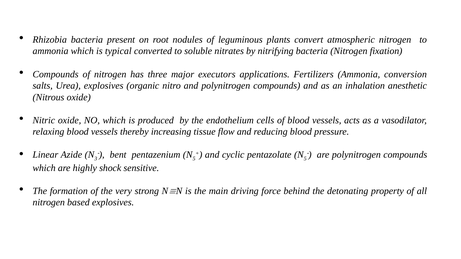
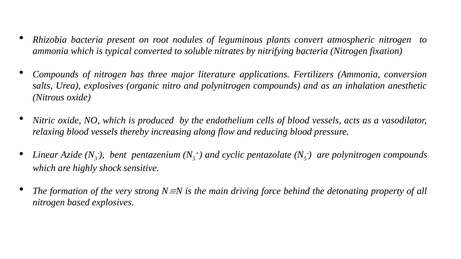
executors: executors -> literature
tissue: tissue -> along
